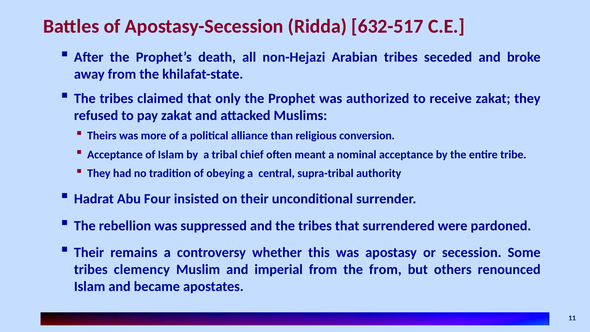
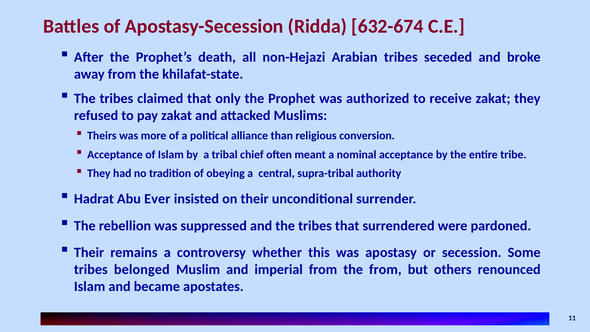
632-517: 632-517 -> 632-674
Four: Four -> Ever
clemency: clemency -> belonged
